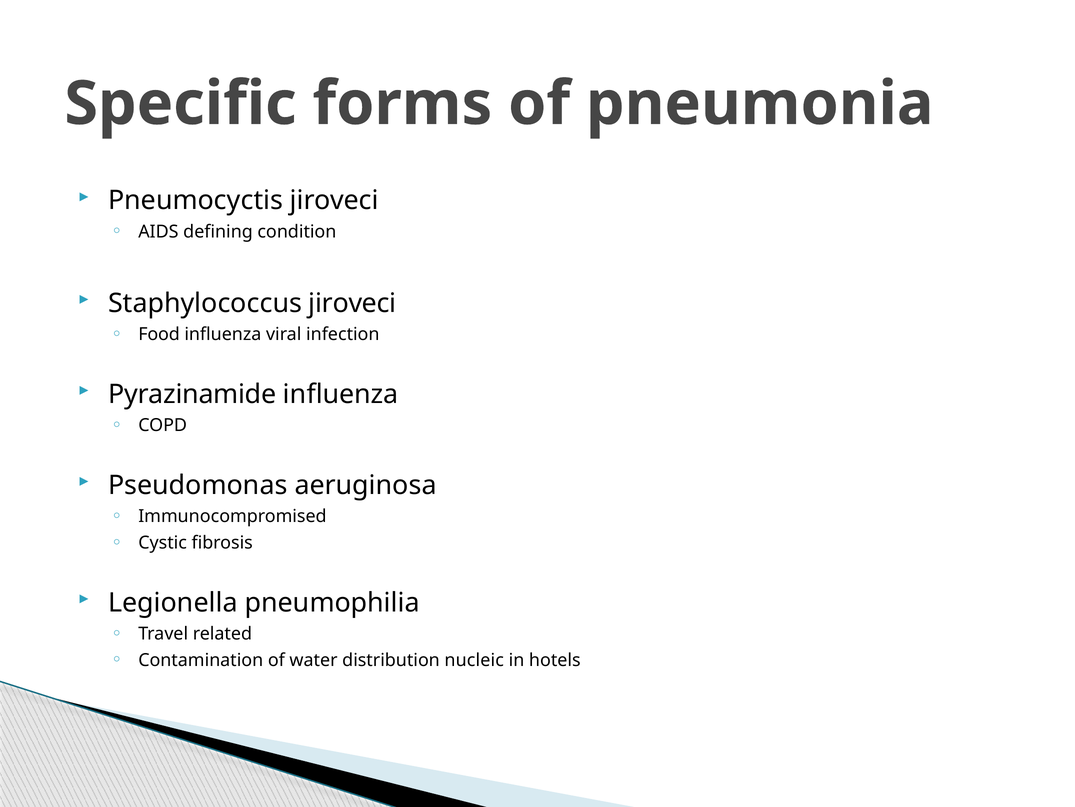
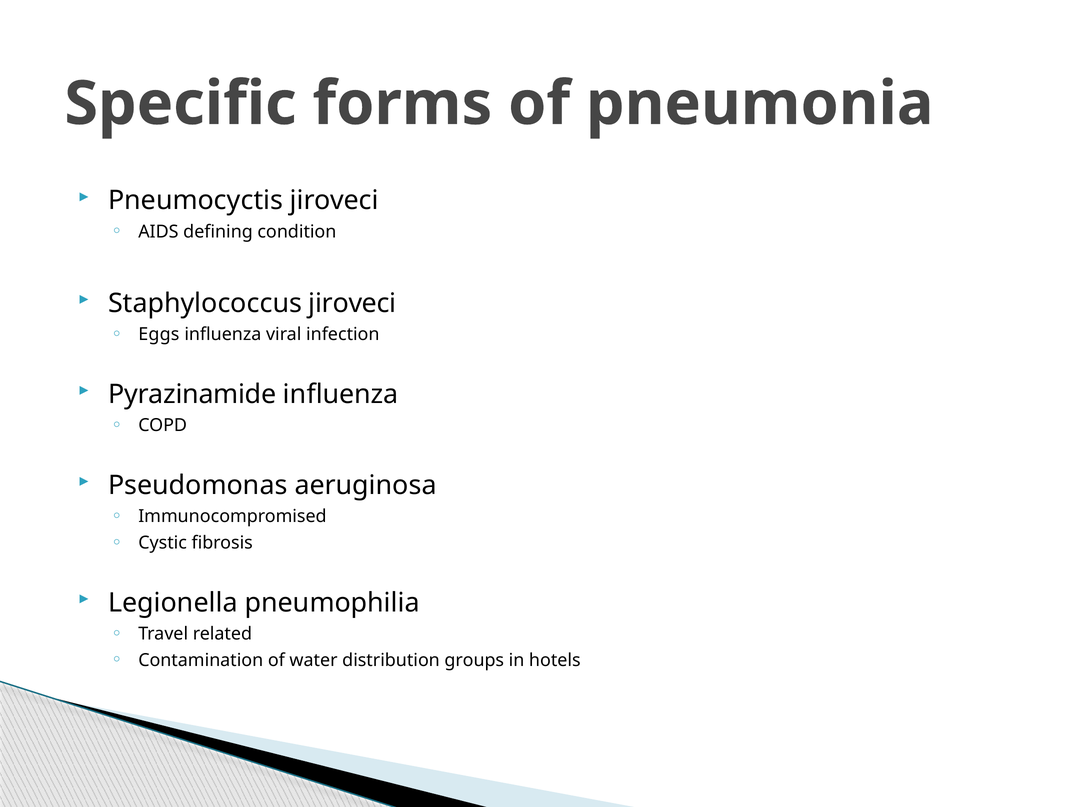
Food: Food -> Eggs
nucleic: nucleic -> groups
